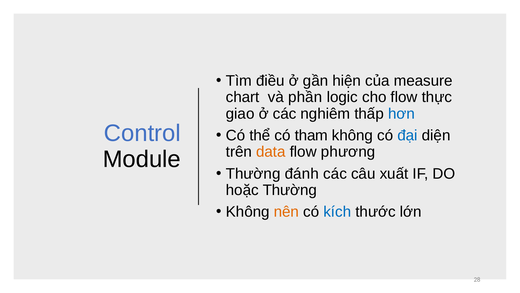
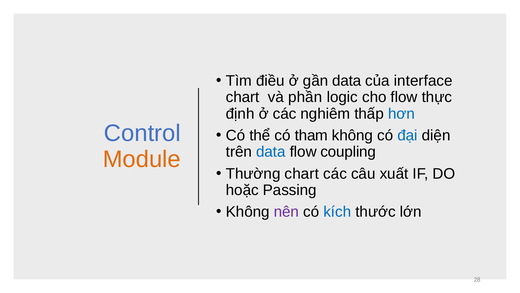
gần hiện: hiện -> data
measure: measure -> interface
giao: giao -> định
data at (271, 152) colour: orange -> blue
phương: phương -> coupling
Module colour: black -> orange
Thường đánh: đánh -> chart
hoặc Thường: Thường -> Passing
nên colour: orange -> purple
